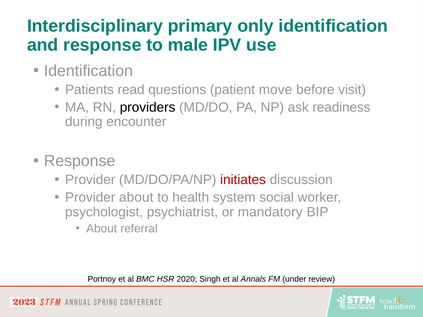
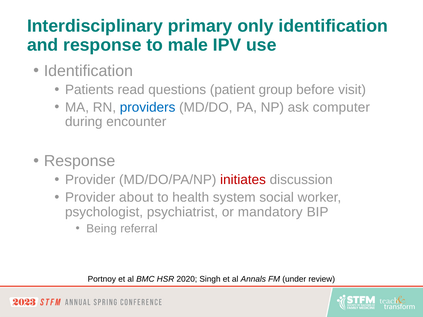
move: move -> group
providers colour: black -> blue
readiness: readiness -> computer
About at (102, 229): About -> Being
